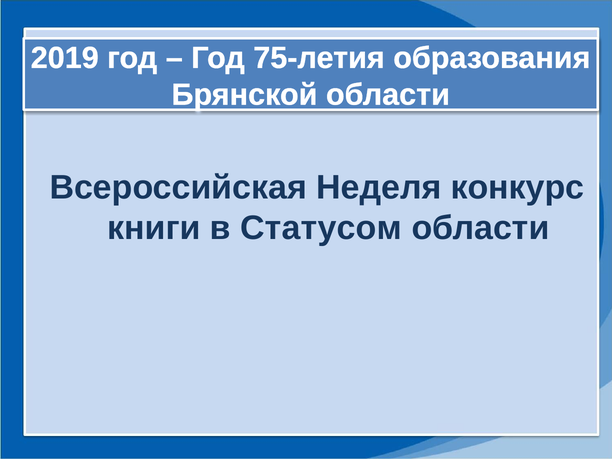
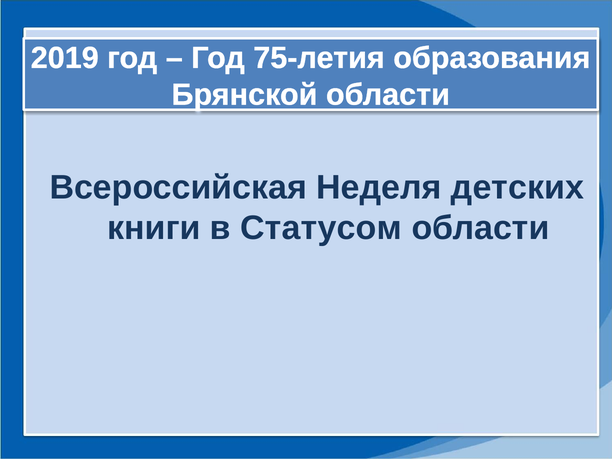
конкурс: конкурс -> детских
